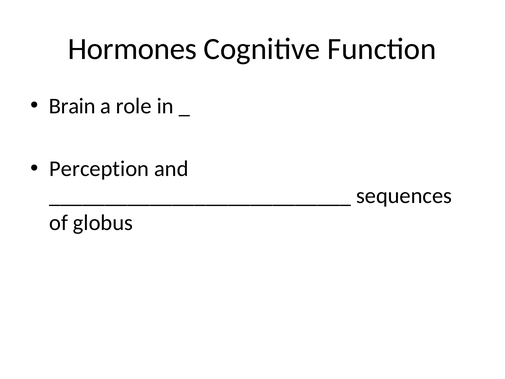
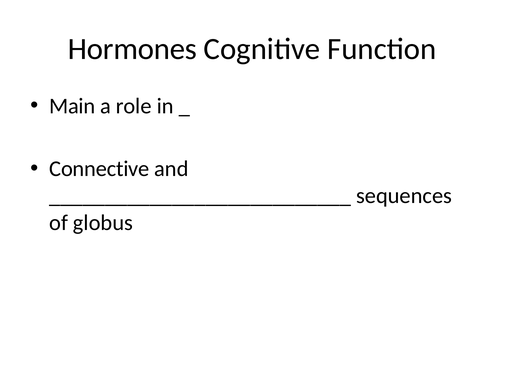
Brain: Brain -> Main
Perception: Perception -> Connective
